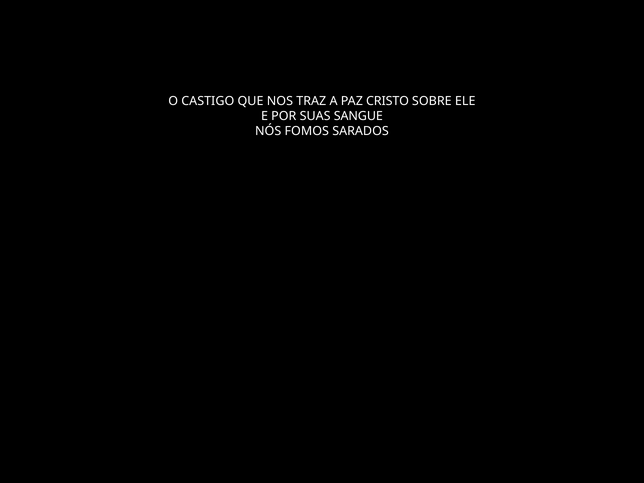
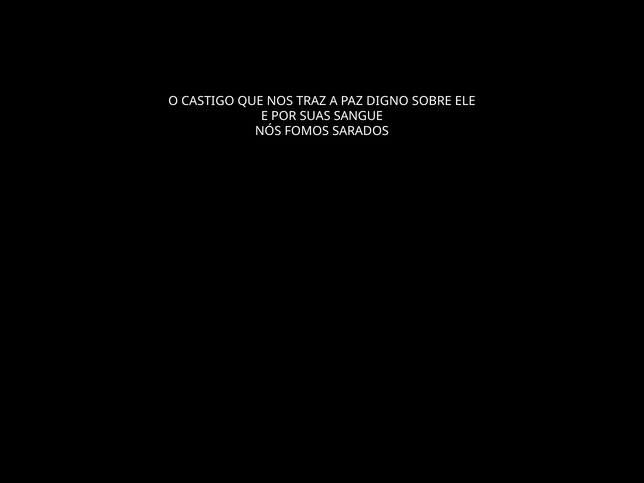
CRISTO: CRISTO -> DIGNO
